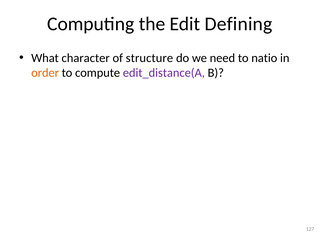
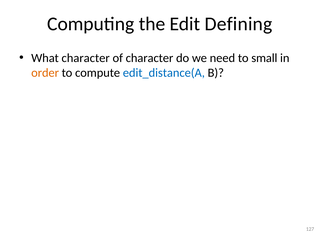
of structure: structure -> character
natio: natio -> small
edit_distance(A colour: purple -> blue
